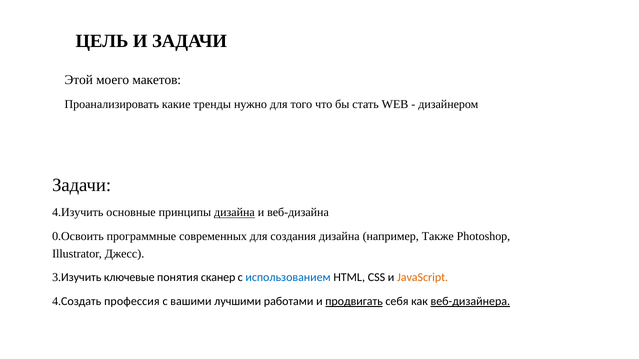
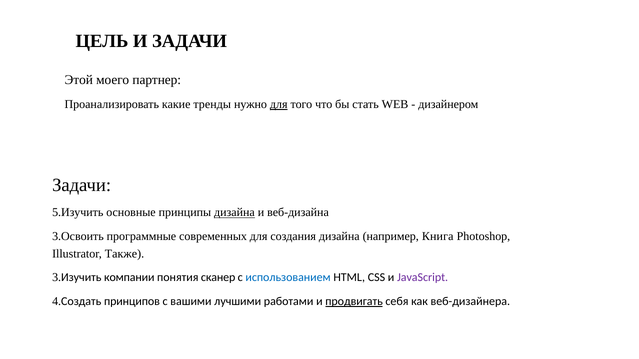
макетов: макетов -> партнер
для at (279, 104) underline: none -> present
4.Изучить: 4.Изучить -> 5.Изучить
0.Освоить: 0.Освоить -> 3.Освоить
Также: Также -> Книга
Джесс: Джесс -> Также
ключевые: ключевые -> компании
JavaScript colour: orange -> purple
профессия: профессия -> принципов
веб-дизайнера underline: present -> none
